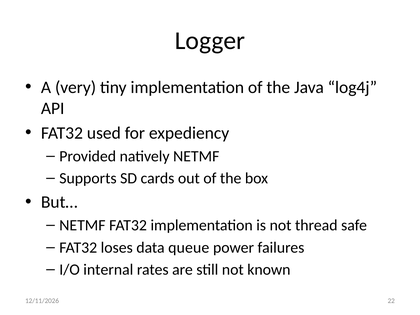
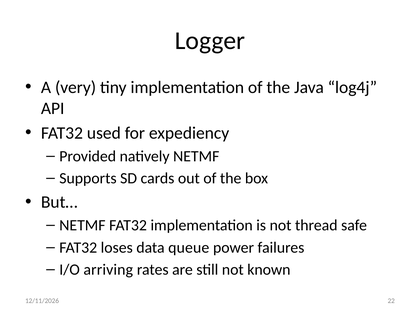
internal: internal -> arriving
